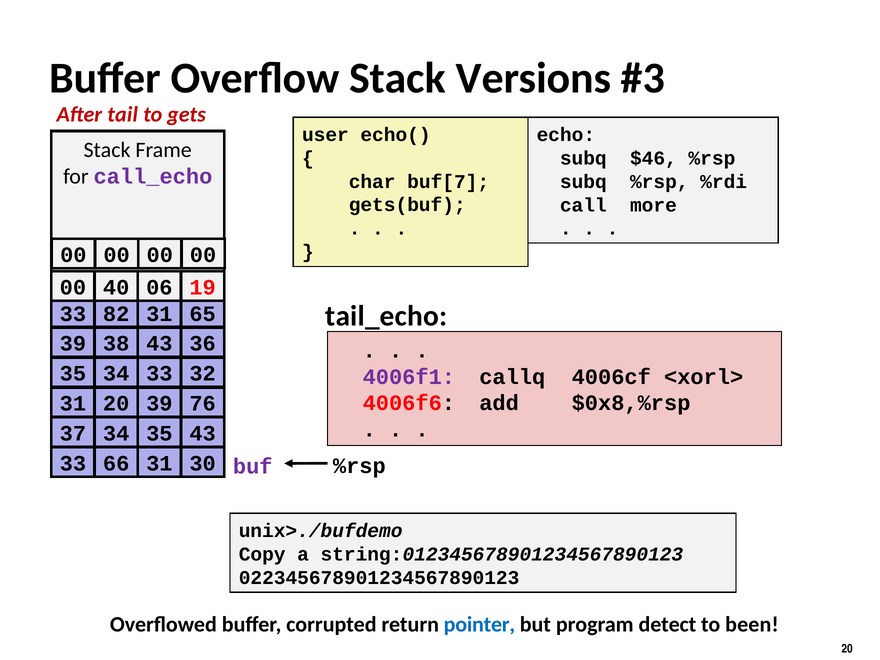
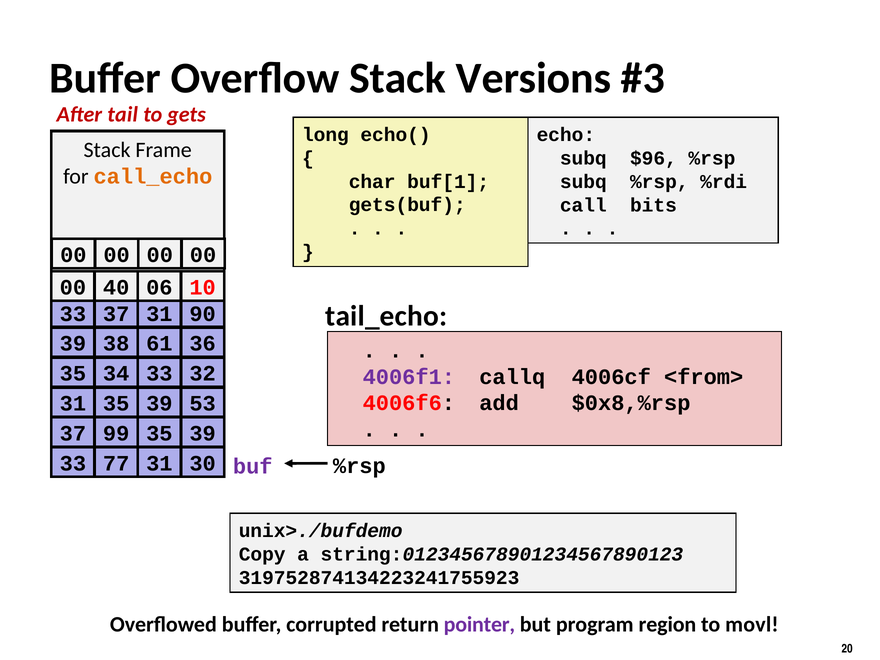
user: user -> long
$46: $46 -> $96
call_echo colour: purple -> orange
buf[7: buf[7 -> buf[1
more: more -> bits
19: 19 -> 10
33 82: 82 -> 37
65: 65 -> 90
38 43: 43 -> 61
<xorl>: <xorl> -> <from>
31 20: 20 -> 35
76: 76 -> 53
37 34: 34 -> 99
43 at (203, 434): 43 -> 39
66: 66 -> 77
022345678901234567890123: 022345678901234567890123 -> 319752874134223241755923
pointer colour: blue -> purple
detect: detect -> region
been: been -> movl
